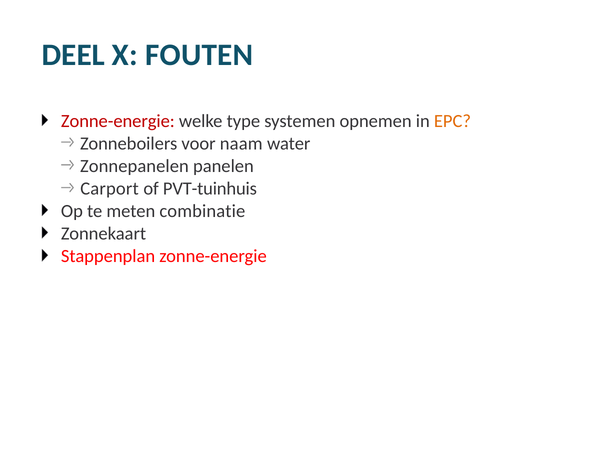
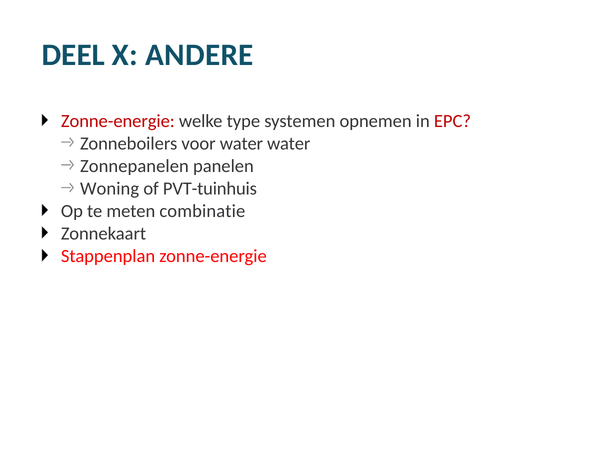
FOUTEN: FOUTEN -> ANDERE
EPC colour: orange -> red
voor naam: naam -> water
Carport: Carport -> Woning
